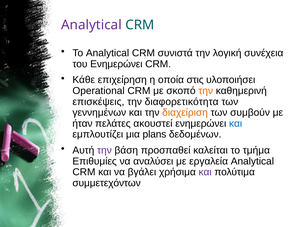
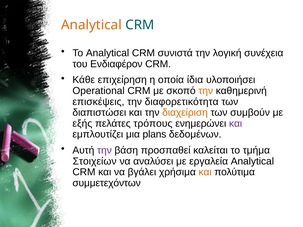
Analytical at (91, 25) colour: purple -> orange
του Ενημερώνει: Ενημερώνει -> Ενδιαφέρον
στις: στις -> ίδια
γεννημένων: γεννημένων -> διαπιστώσει
ήταν: ήταν -> εξής
ακουστεί: ακουστεί -> τρόπους
και at (236, 124) colour: blue -> purple
Επιθυμίες: Επιθυμίες -> Στοιχείων
και at (205, 172) colour: purple -> orange
